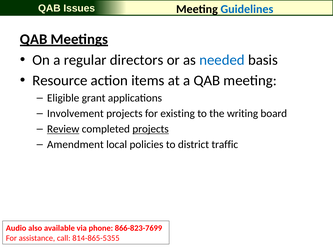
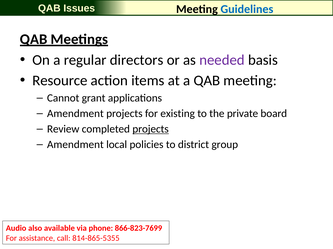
needed colour: blue -> purple
Eligible: Eligible -> Cannot
Involvement at (75, 114): Involvement -> Amendment
writing: writing -> private
Review underline: present -> none
traffic: traffic -> group
